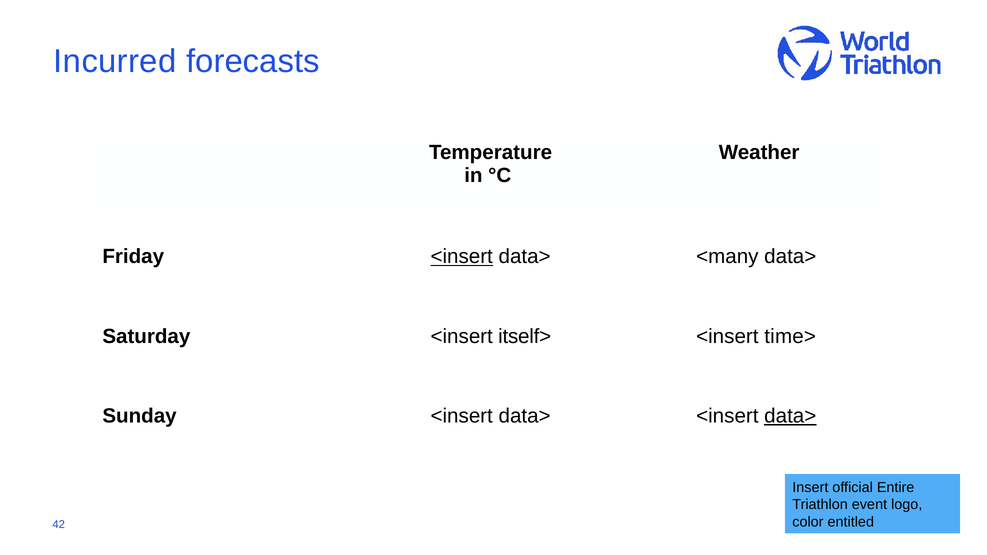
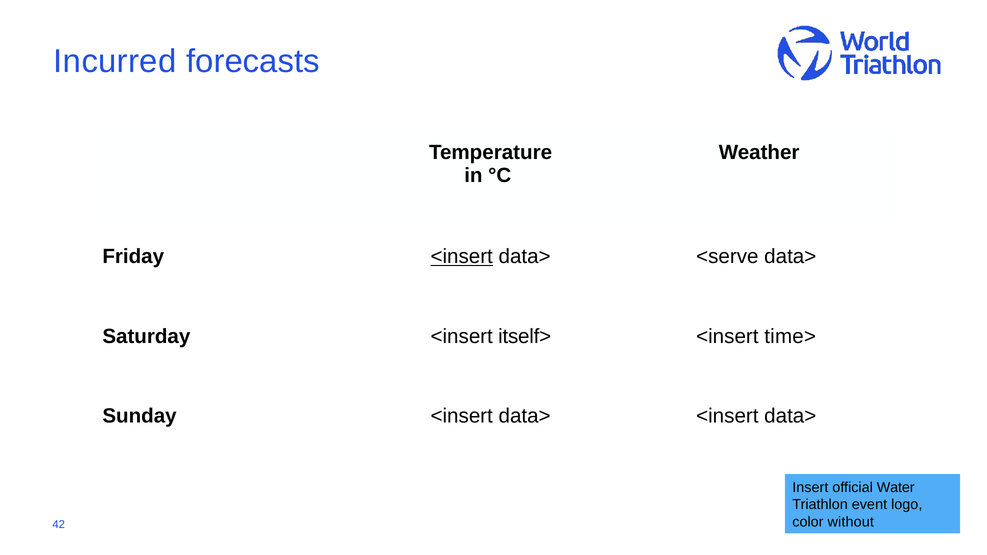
<many: <many -> <serve
data> at (790, 416) underline: present -> none
Entire: Entire -> Water
entitled: entitled -> without
